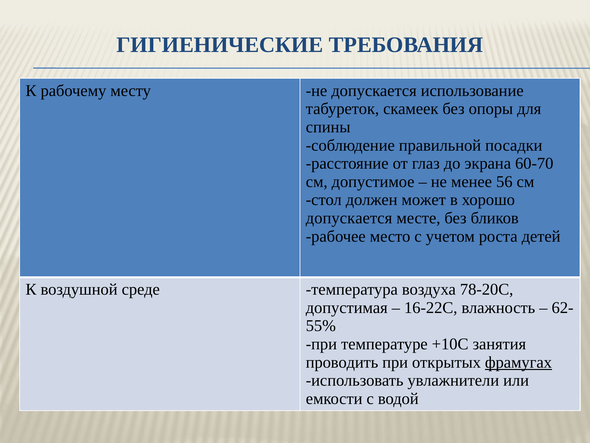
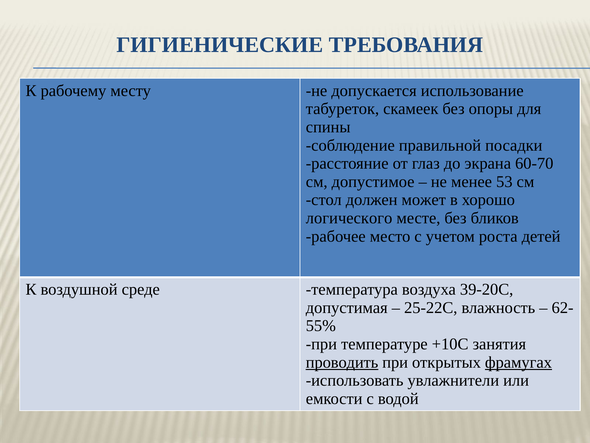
56: 56 -> 53
допускается at (349, 218): допускается -> логического
78-20С: 78-20С -> 39-20С
16-22С: 16-22С -> 25-22С
проводить underline: none -> present
